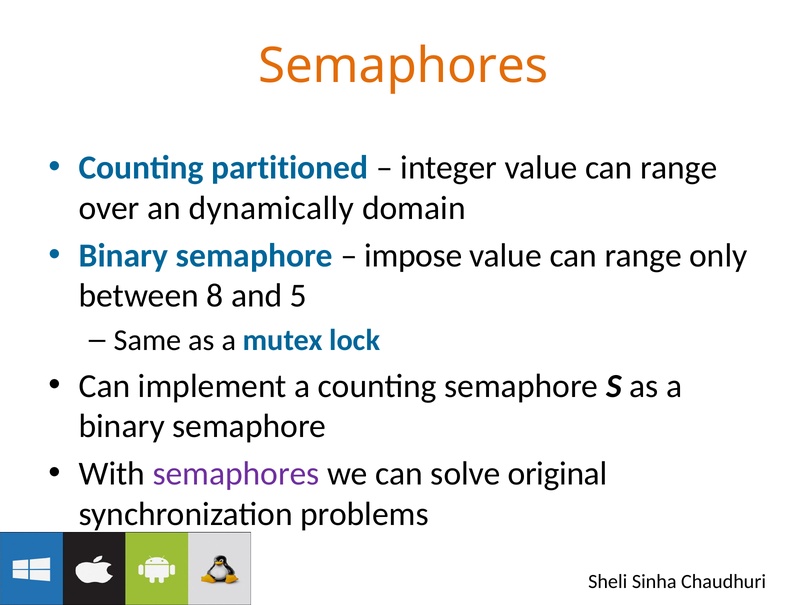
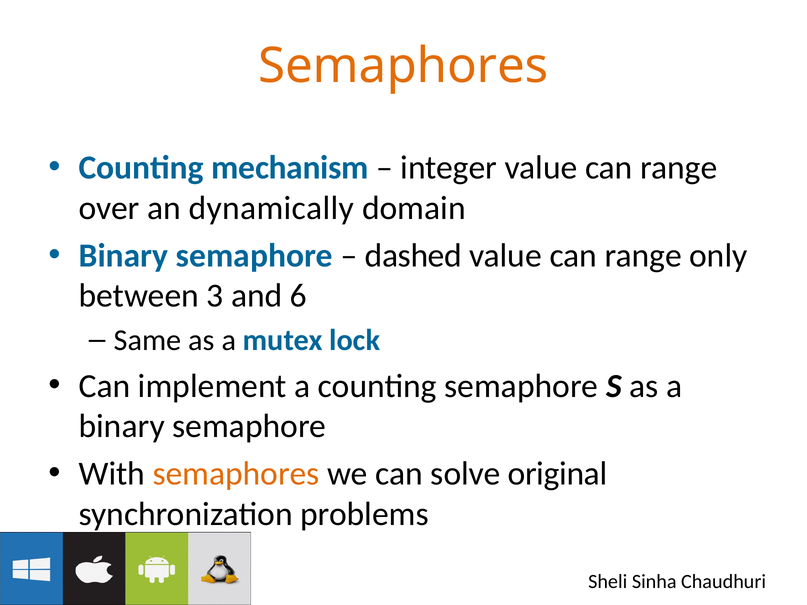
partitioned: partitioned -> mechanism
impose: impose -> dashed
8: 8 -> 3
5: 5 -> 6
semaphores at (236, 474) colour: purple -> orange
